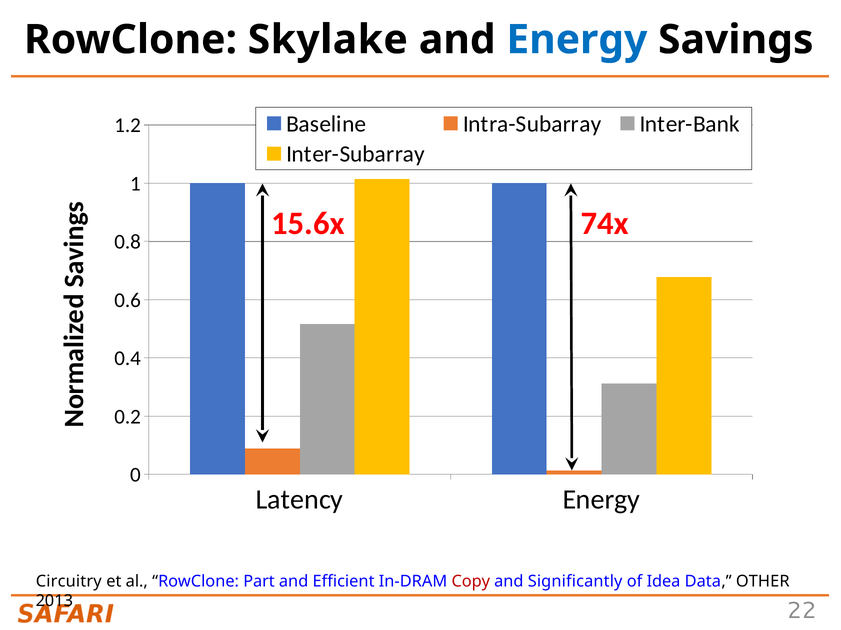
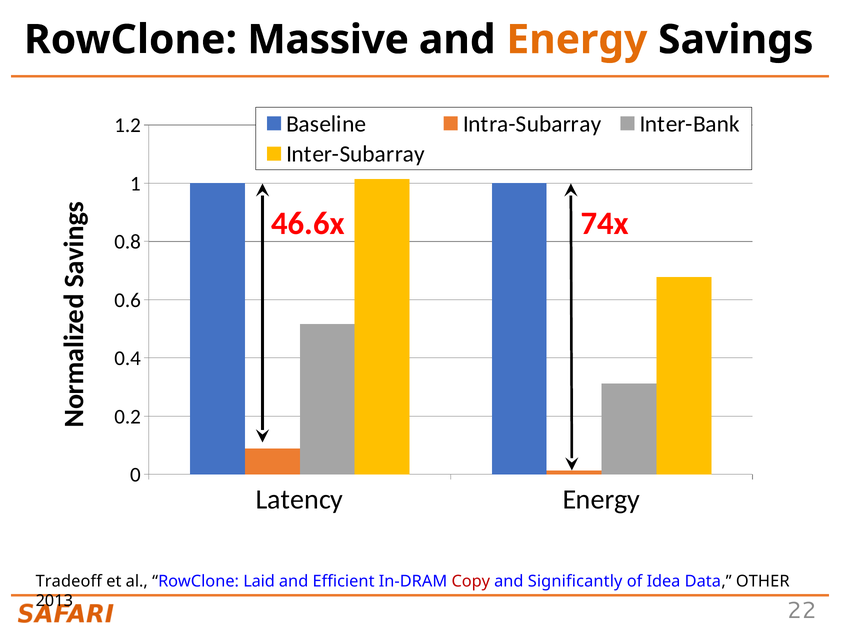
Skylake: Skylake -> Massive
Energy at (577, 40) colour: blue -> orange
15.6x: 15.6x -> 46.6x
Circuitry: Circuitry -> Tradeoff
Part: Part -> Laid
